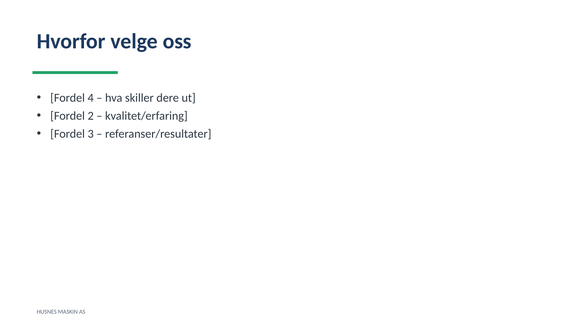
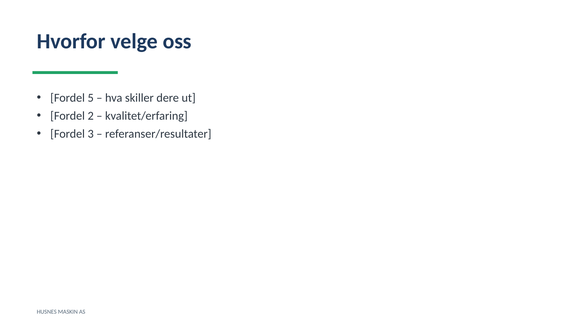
4: 4 -> 5
